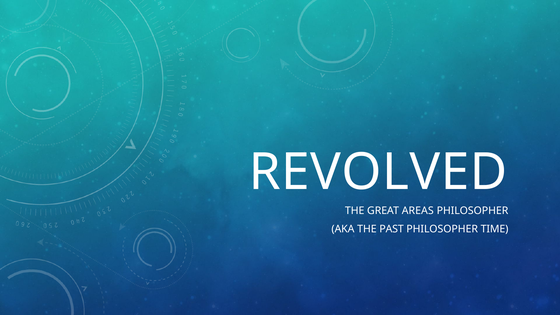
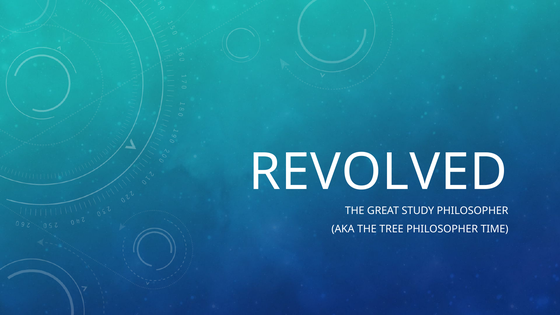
AREAS: AREAS -> STUDY
PAST: PAST -> TREE
